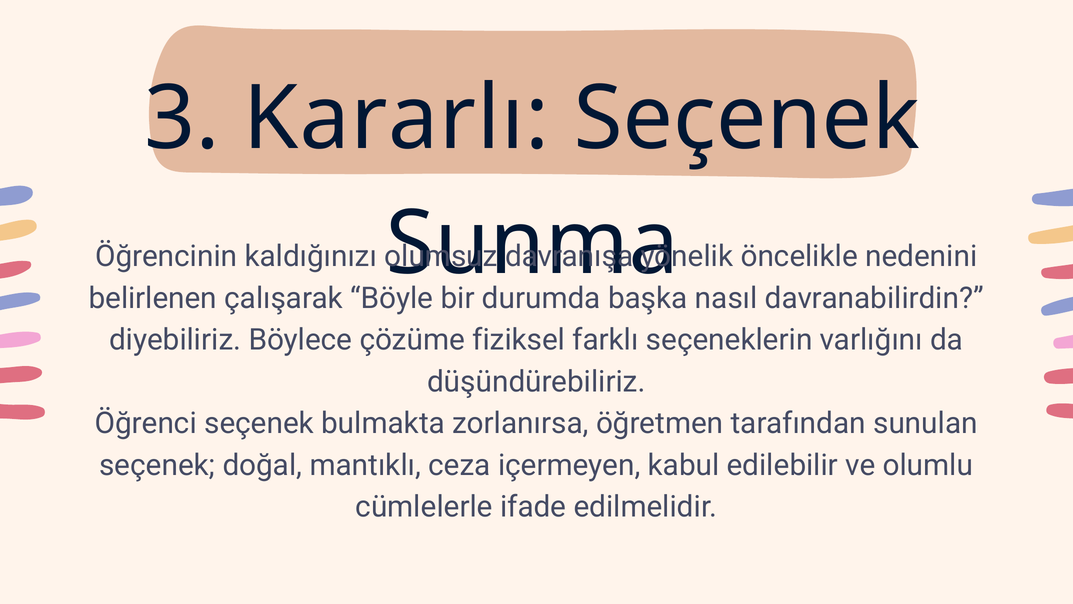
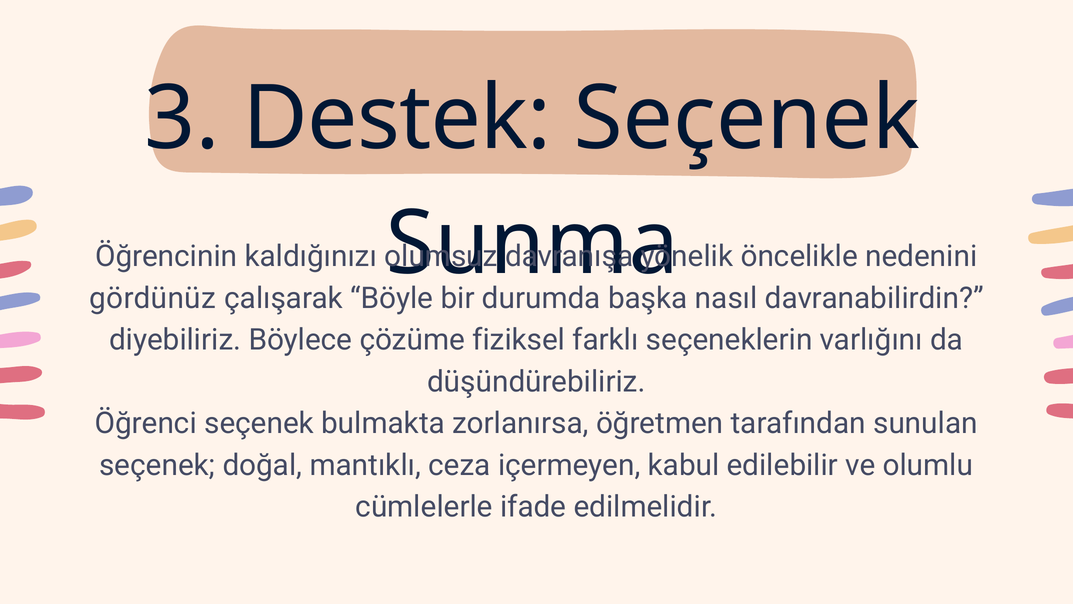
Kararlı: Kararlı -> Destek
belirlenen: belirlenen -> gördünüz
